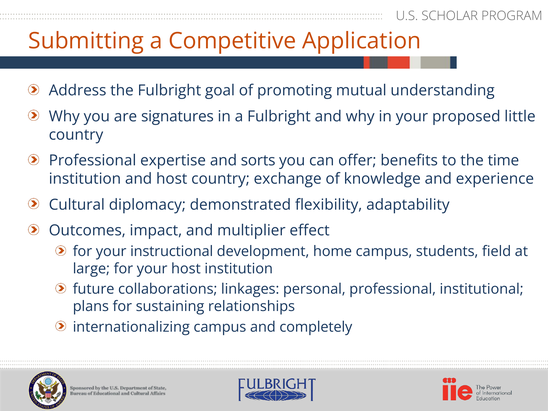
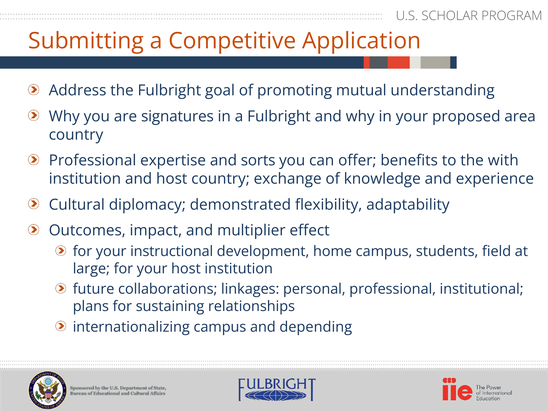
little: little -> area
time: time -> with
completely: completely -> depending
